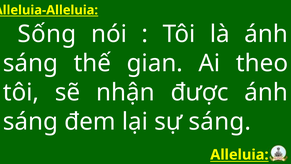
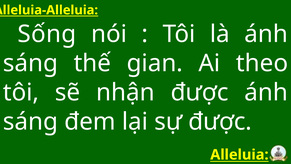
sự sáng: sáng -> được
